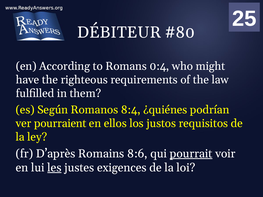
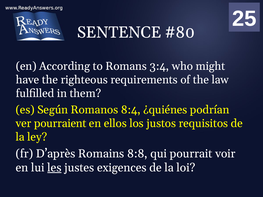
DÉBITEUR: DÉBITEUR -> SENTENCE
0:4: 0:4 -> 3:4
8:6: 8:6 -> 8:8
pourrait underline: present -> none
